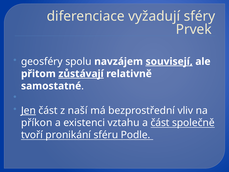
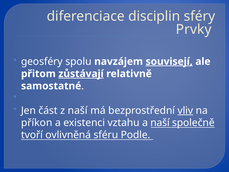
vyžadují: vyžadují -> disciplin
Prvek: Prvek -> Prvky
Jen underline: present -> none
vliv underline: none -> present
a část: část -> naší
pronikání: pronikání -> ovlivněná
